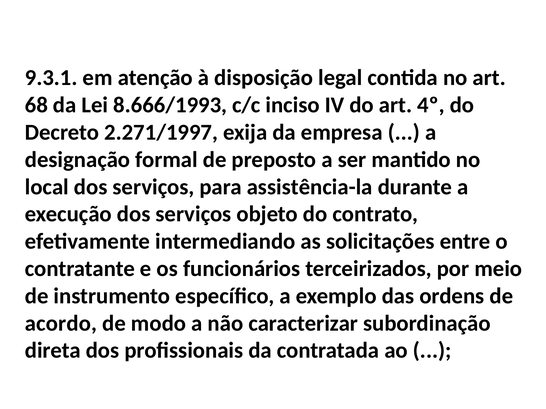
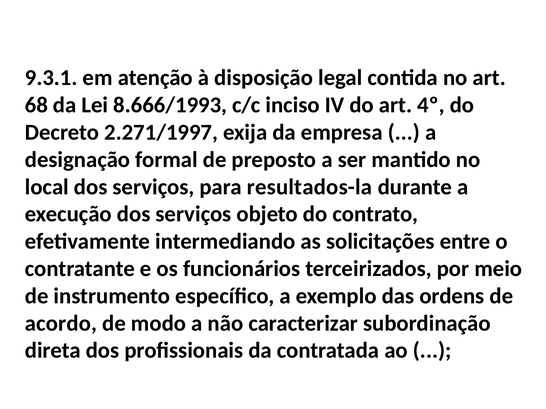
assistência-la: assistência-la -> resultados-la
